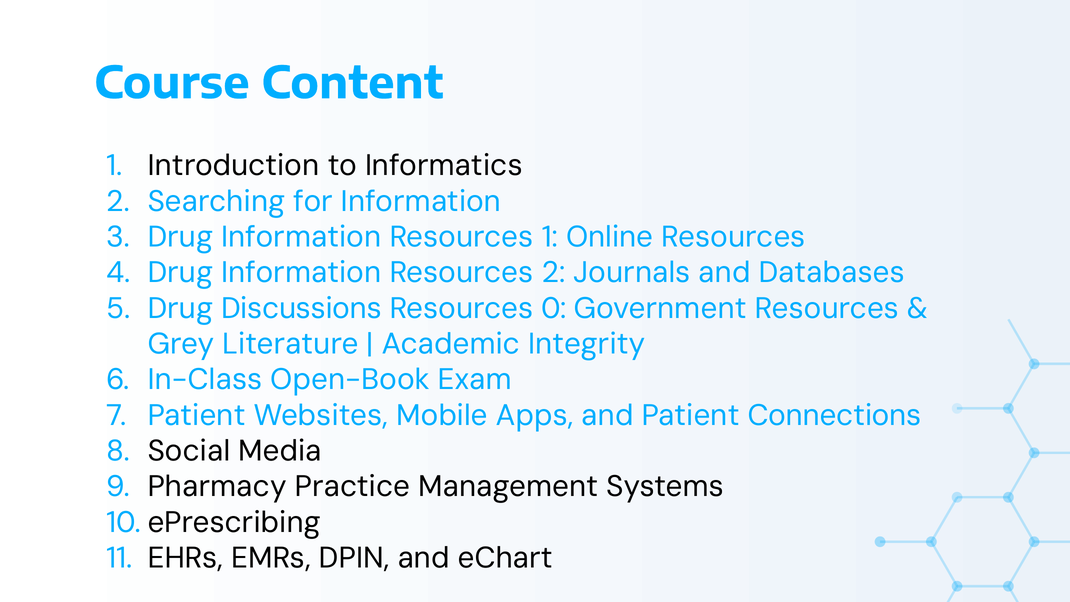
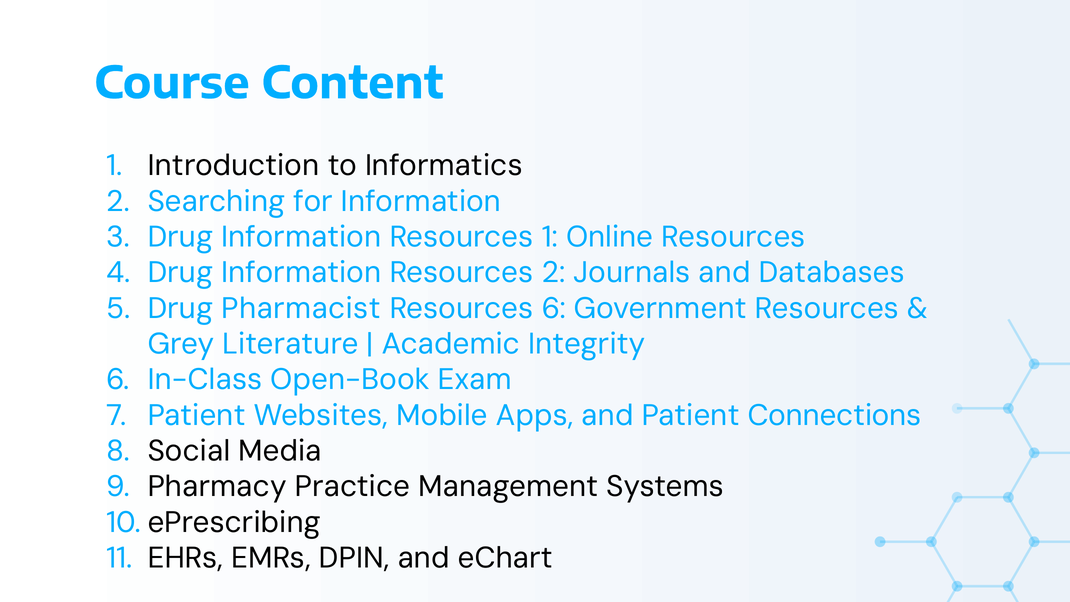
Discussions: Discussions -> Pharmacist
Resources 0: 0 -> 6
